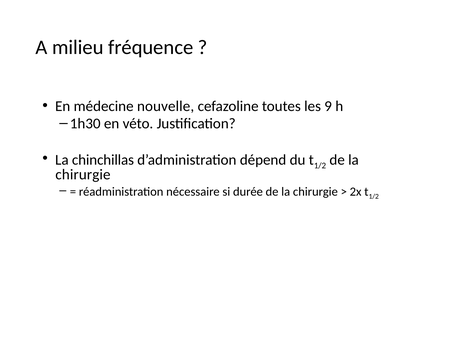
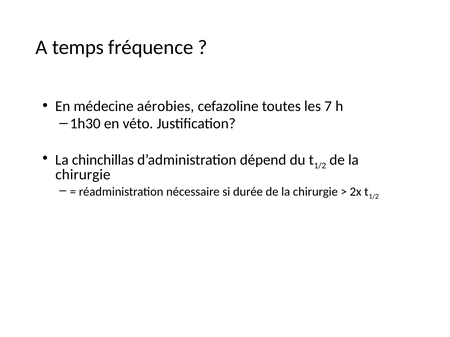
milieu: milieu -> temps
nouvelle: nouvelle -> aérobies
9: 9 -> 7
